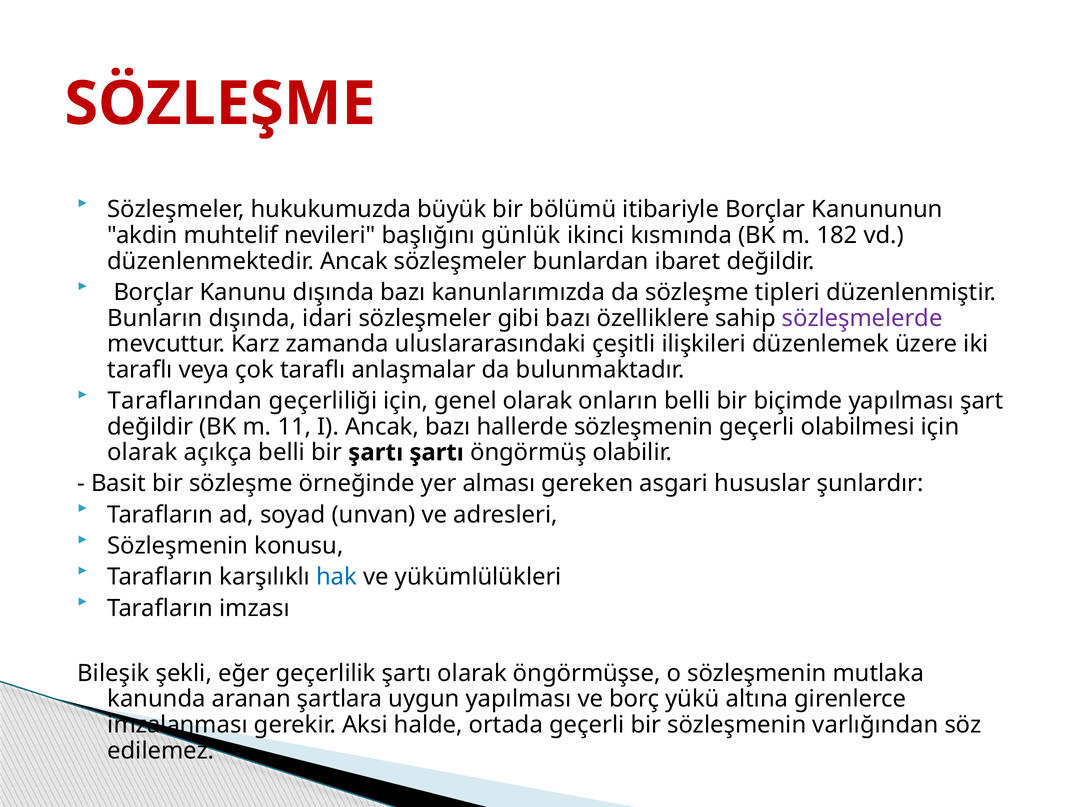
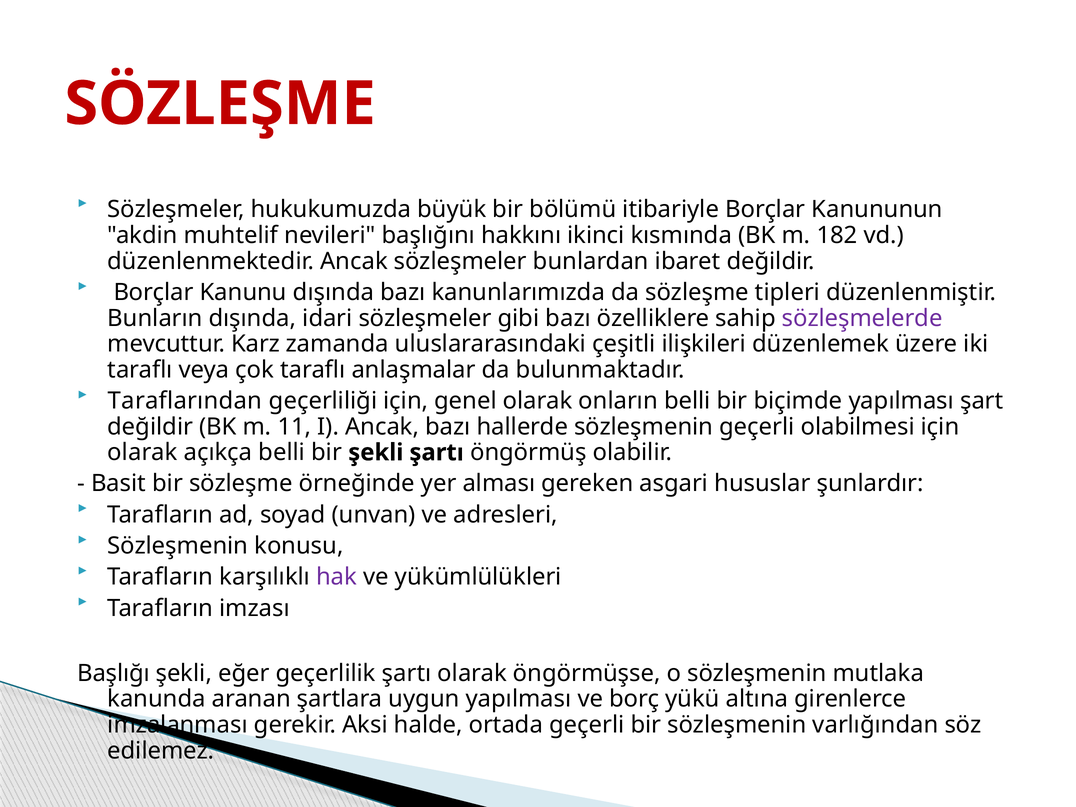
günlük: günlük -> hakkını
bir şartı: şartı -> şekli
hak colour: blue -> purple
Bileşik: Bileşik -> Başlığı
